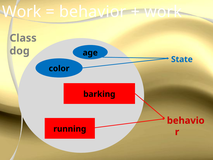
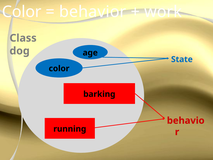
Work at (22, 12): Work -> Color
